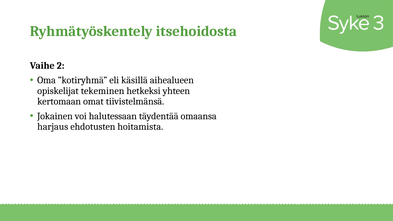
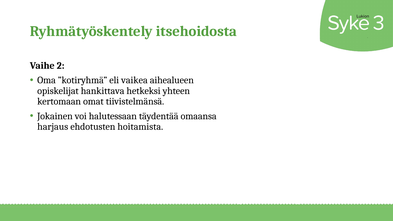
käsillä: käsillä -> vaikea
tekeminen: tekeminen -> hankittava
